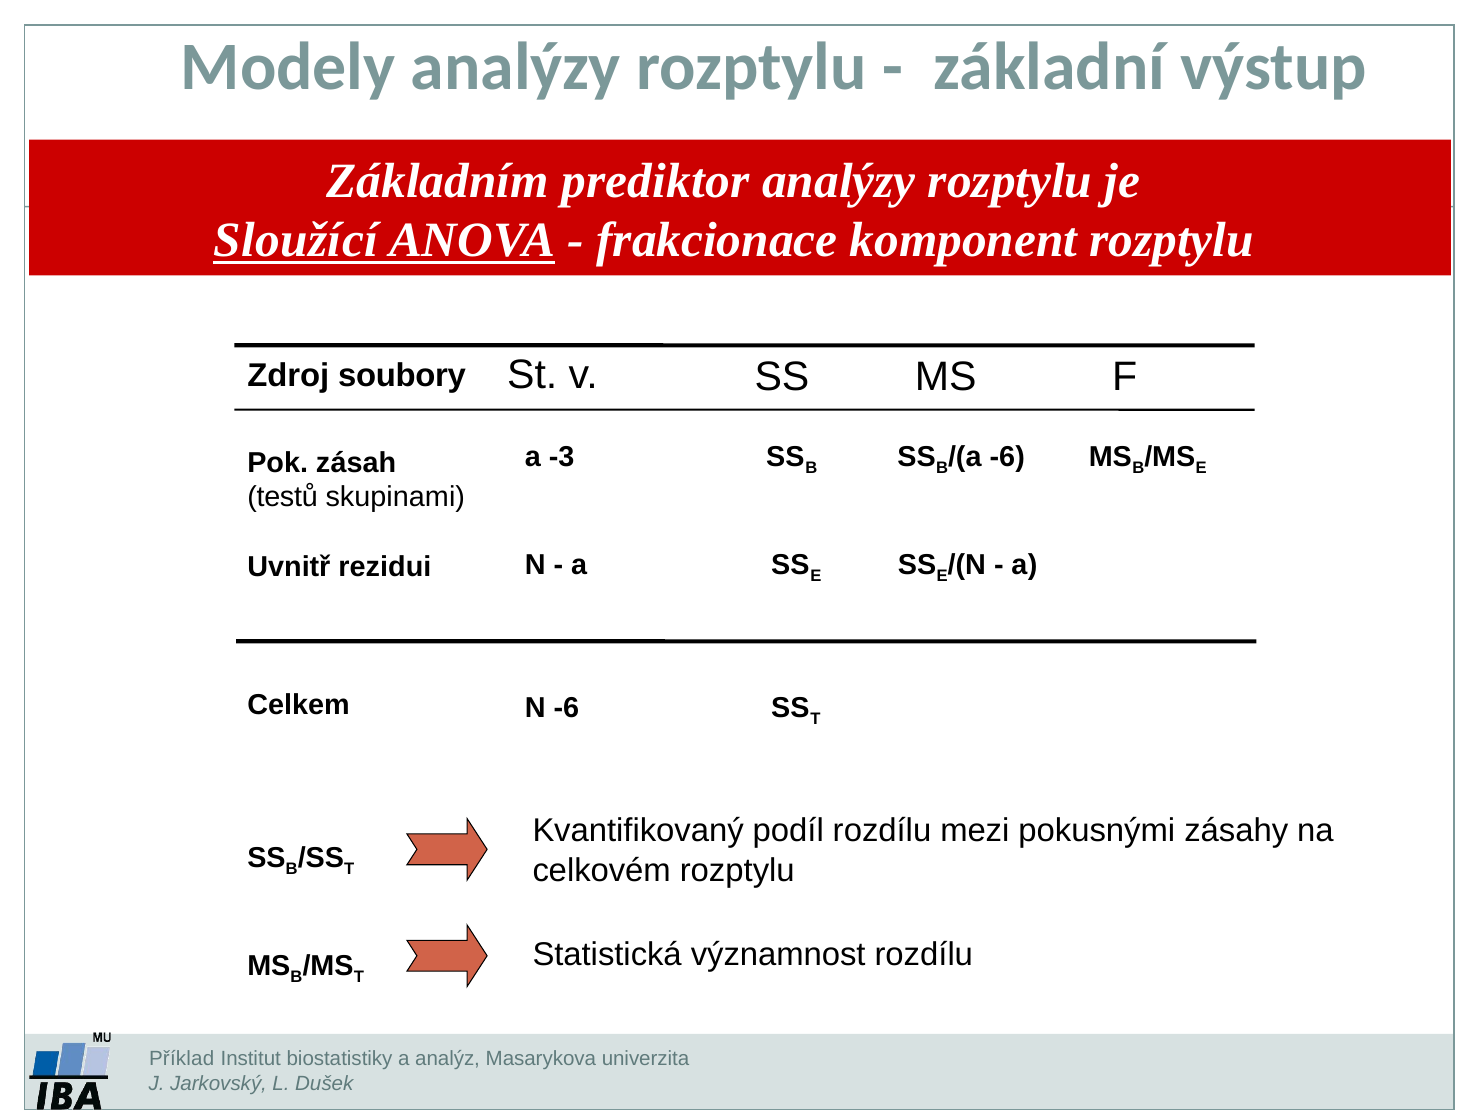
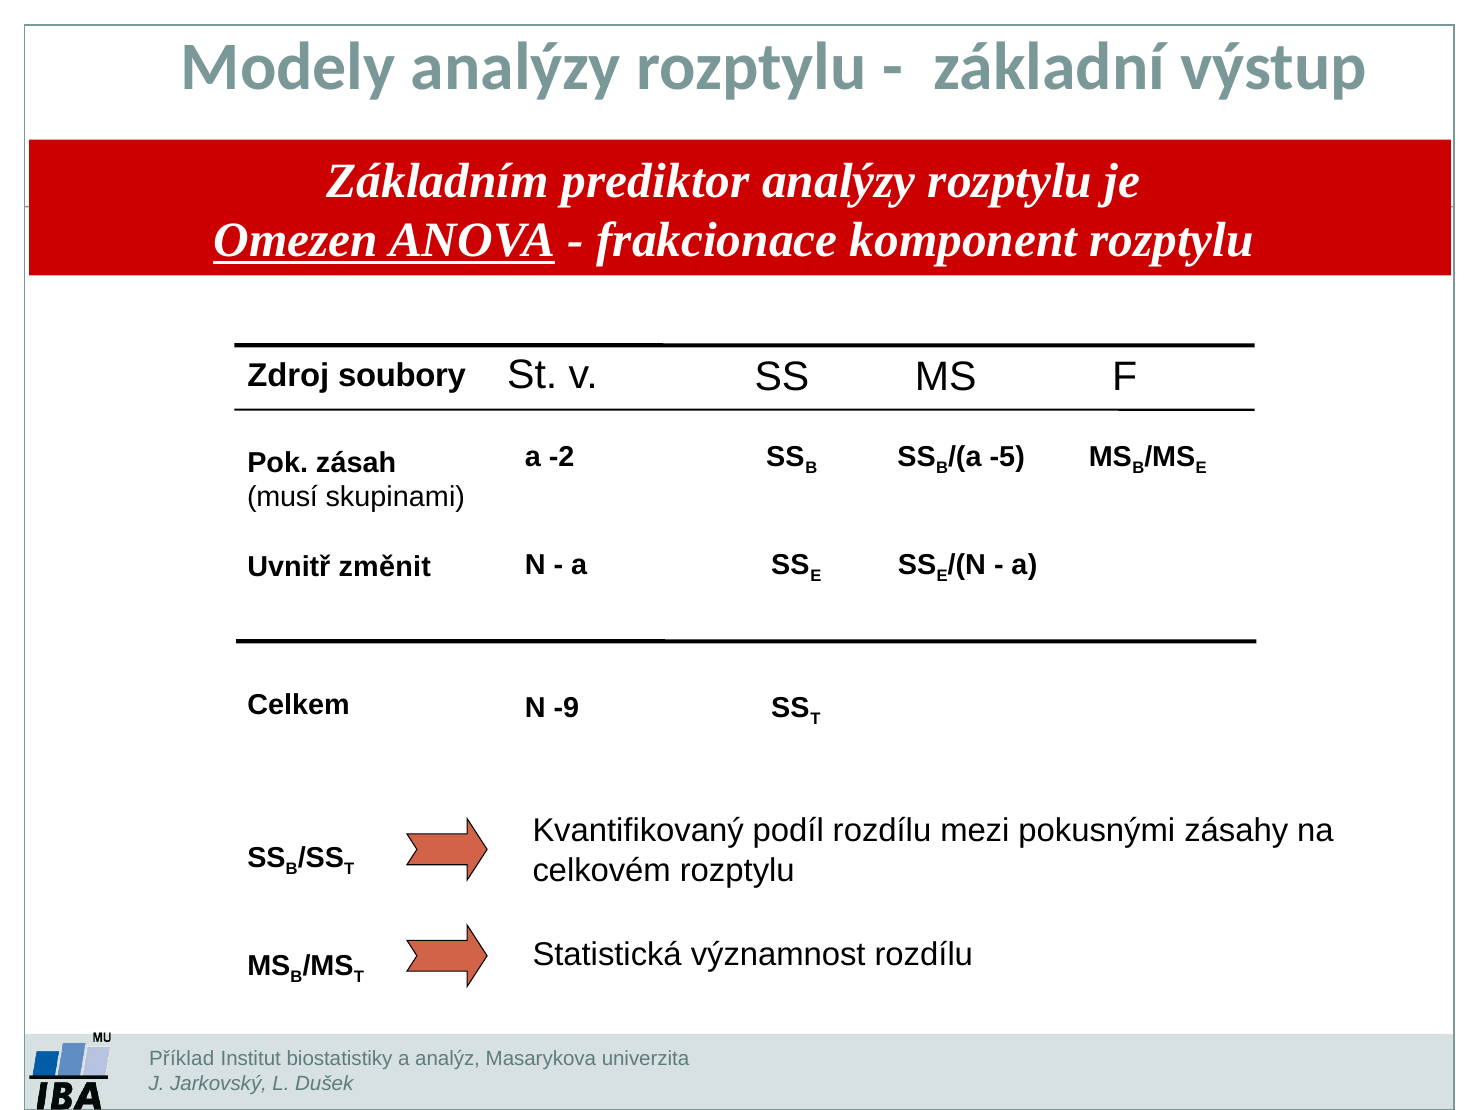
Sloužící: Sloužící -> Omezen
-3: -3 -> -2
-6 at (1007, 457): -6 -> -5
testů: testů -> musí
rezidui: rezidui -> změnit
N -6: -6 -> -9
